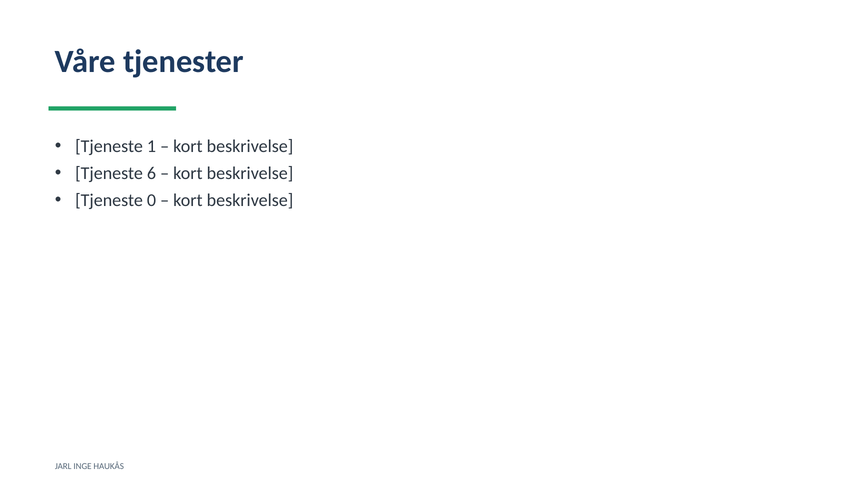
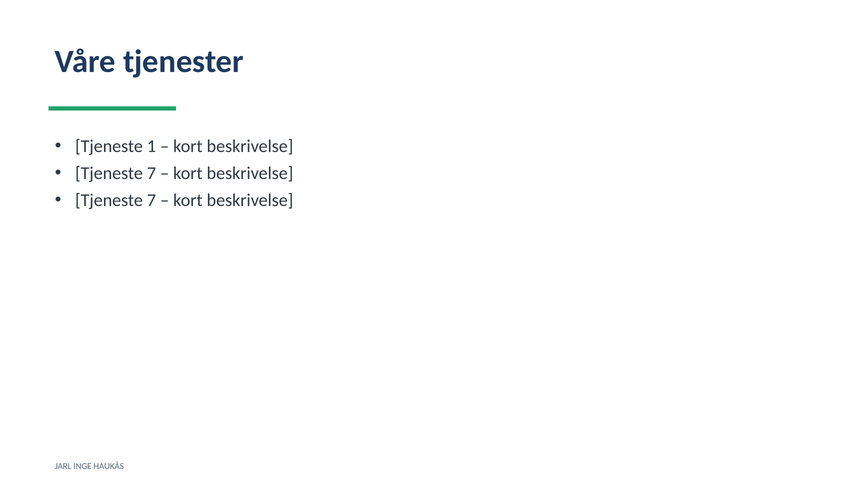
6 at (151, 173): 6 -> 7
0 at (151, 200): 0 -> 7
